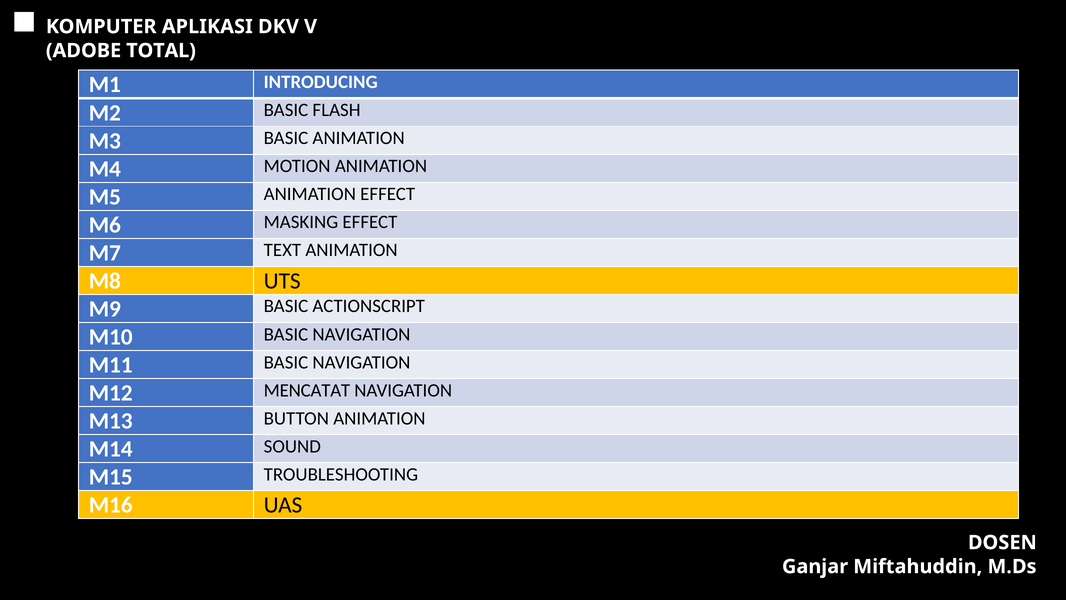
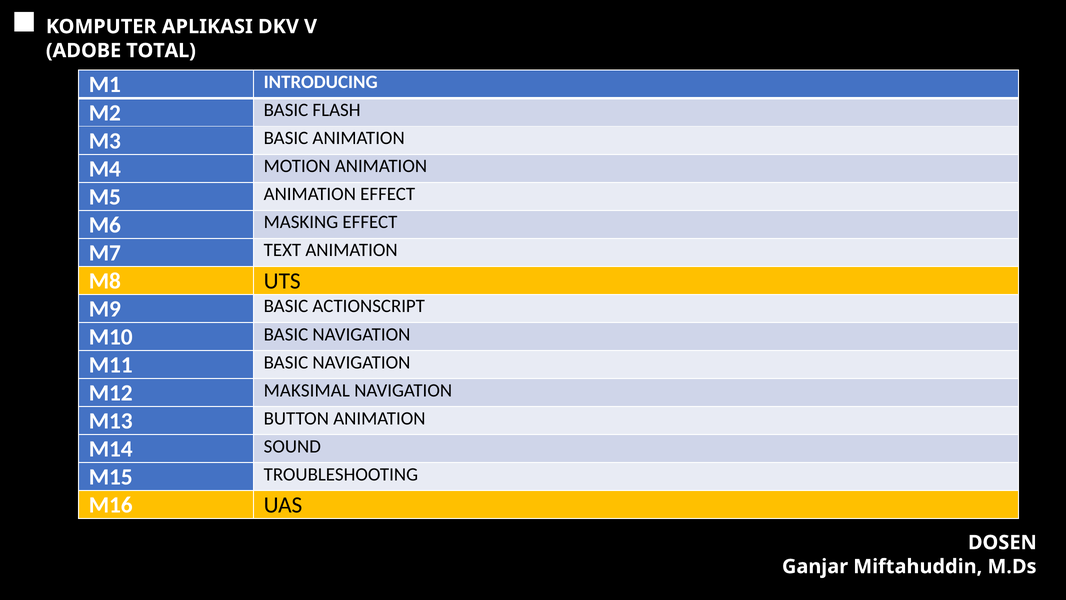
MENCATAT: MENCATAT -> MAKSIMAL
